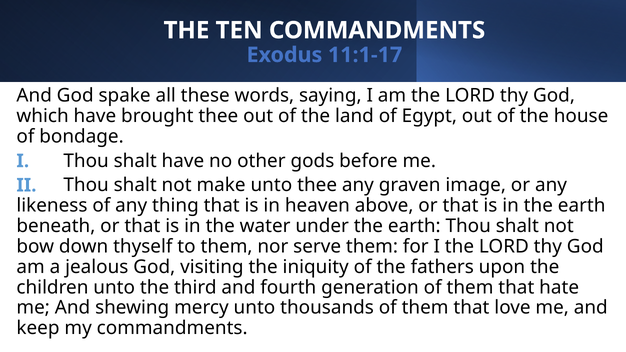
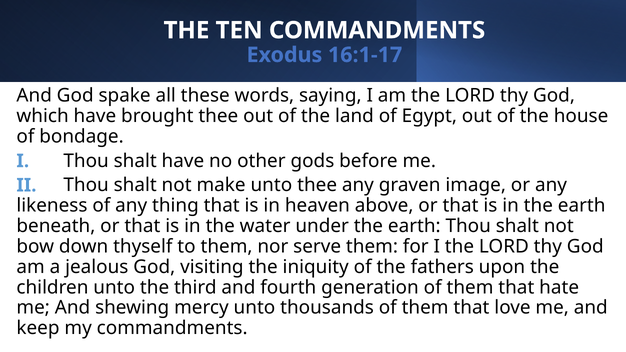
11:1-17: 11:1-17 -> 16:1-17
